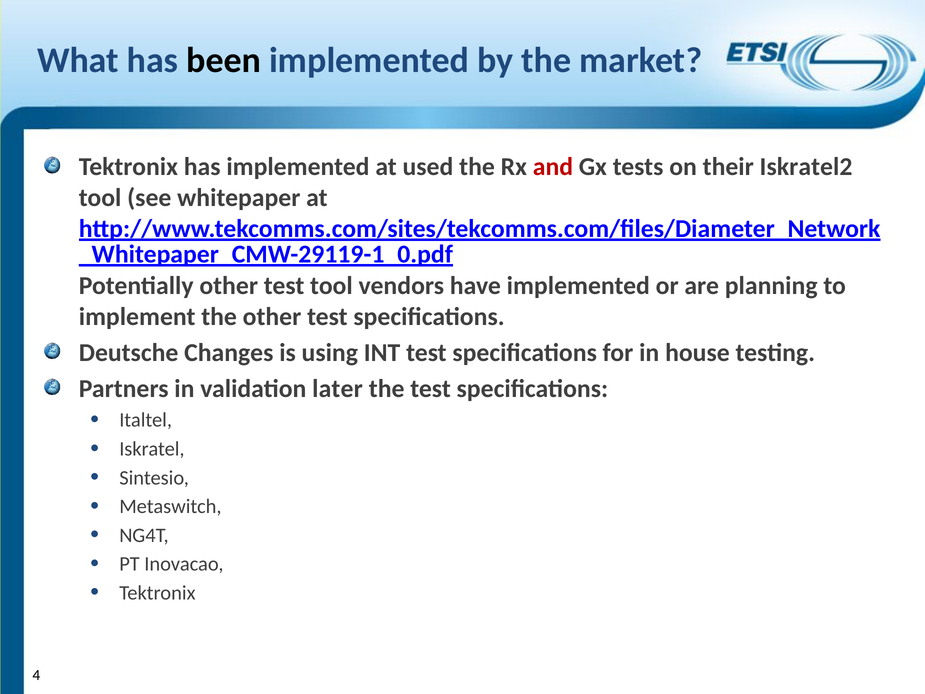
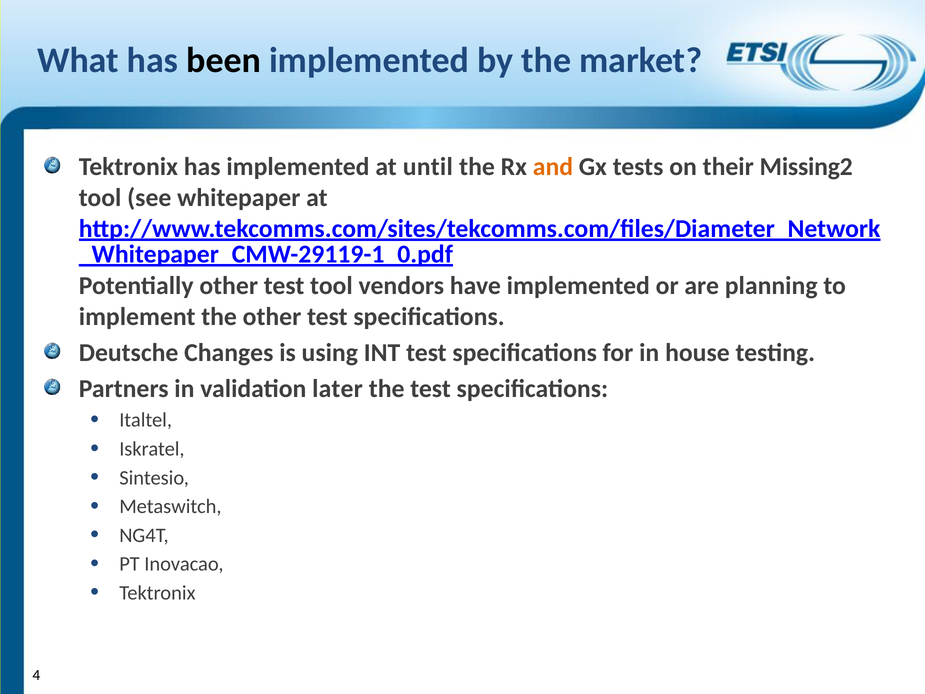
used: used -> until
and colour: red -> orange
Iskratel2: Iskratel2 -> Missing2
